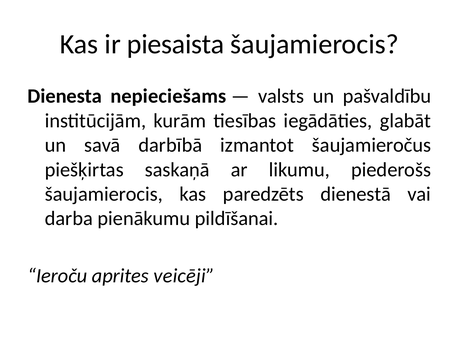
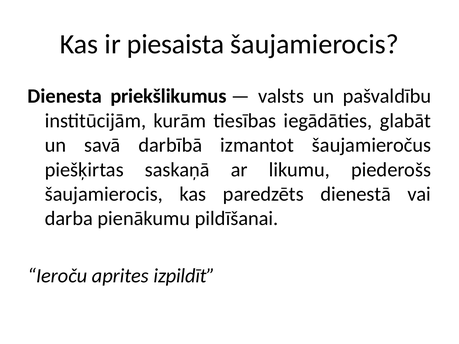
nepieciešams: nepieciešams -> priekšlikumus
veicēji: veicēji -> izpildīt
